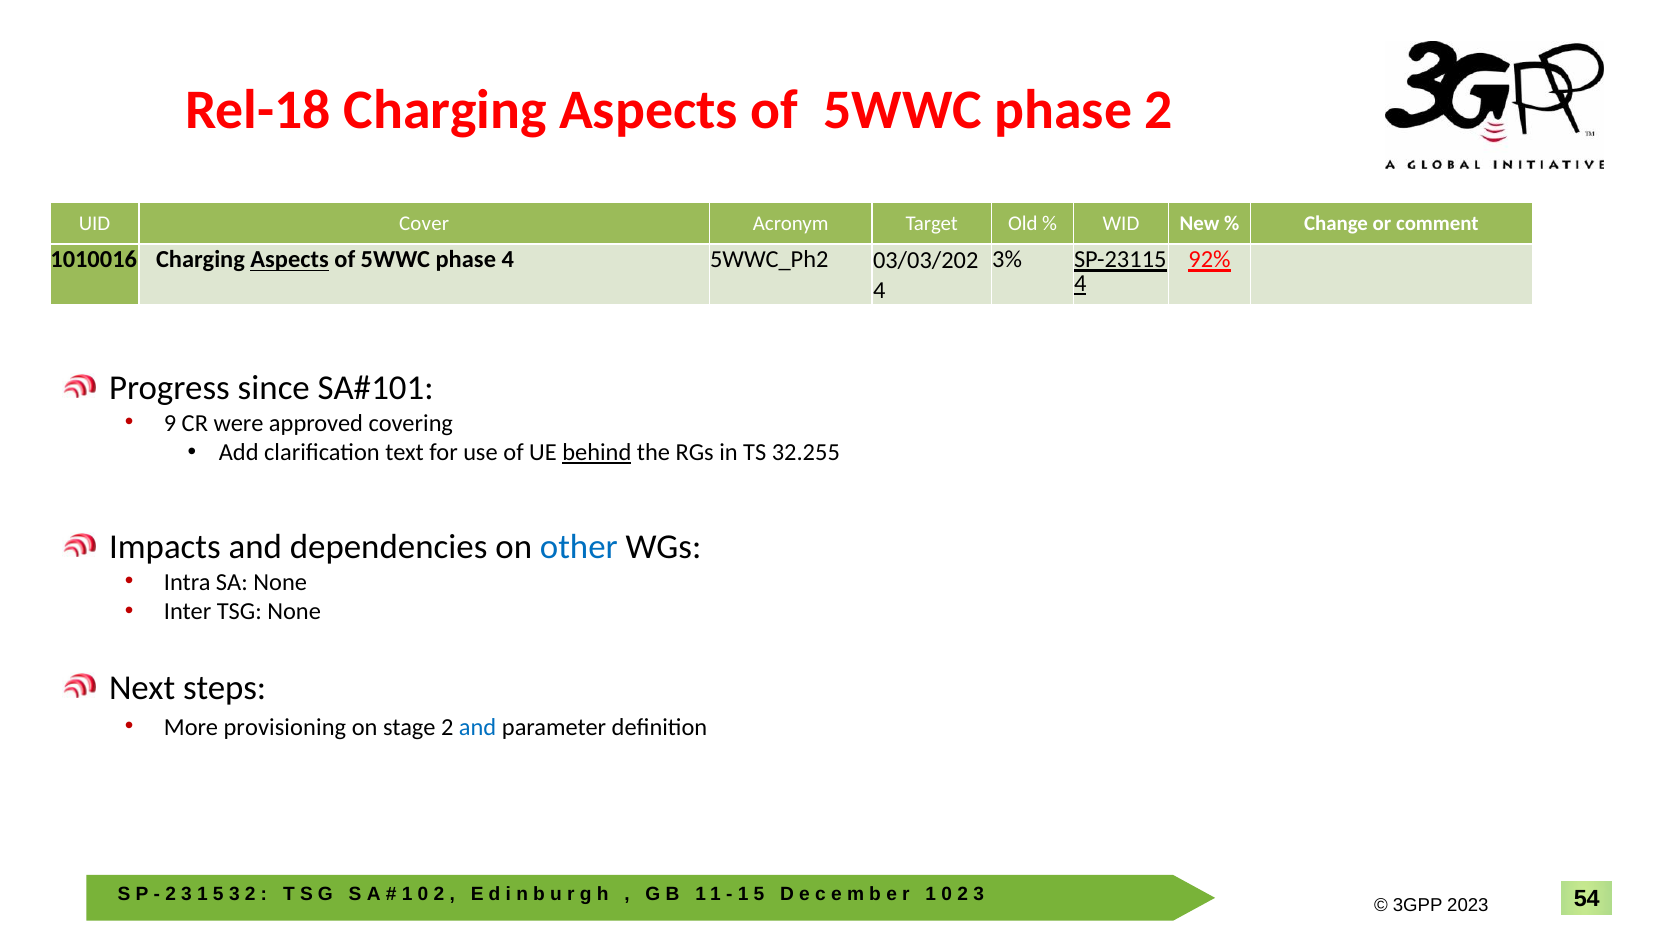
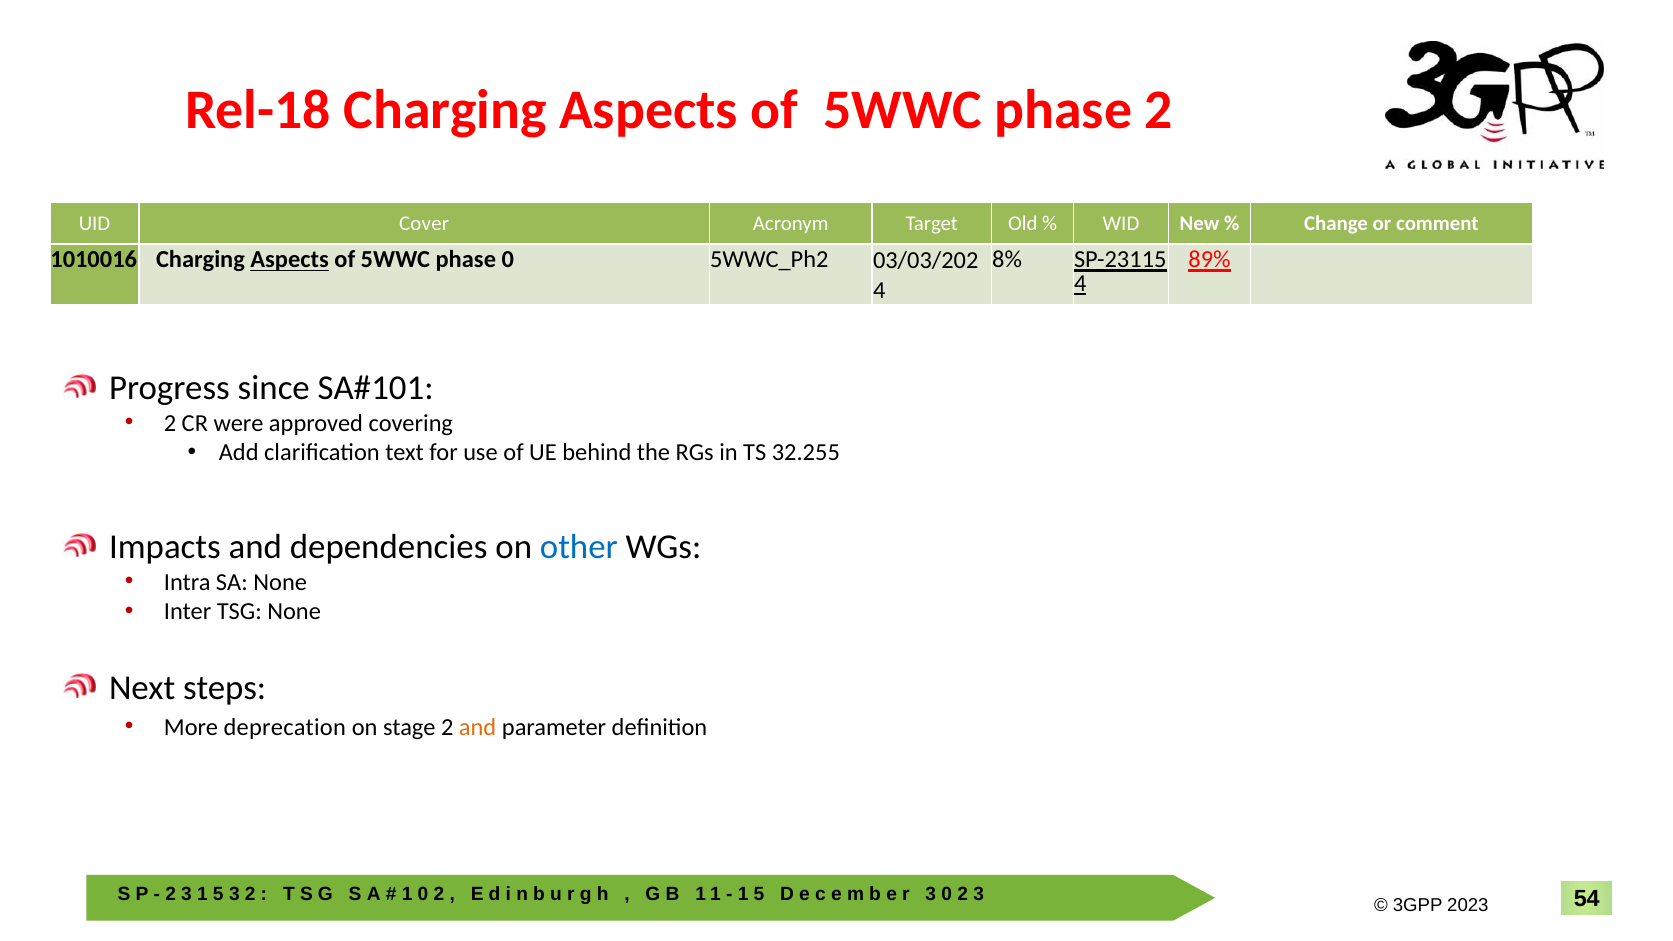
phase 4: 4 -> 0
3%: 3% -> 8%
92%: 92% -> 89%
9 at (170, 423): 9 -> 2
behind underline: present -> none
provisioning: provisioning -> deprecation
and at (478, 727) colour: blue -> orange
1 at (931, 894): 1 -> 3
